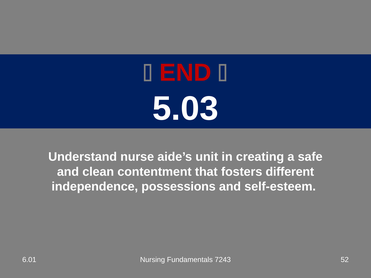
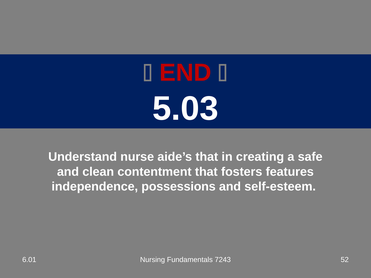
aide’s unit: unit -> that
different: different -> features
